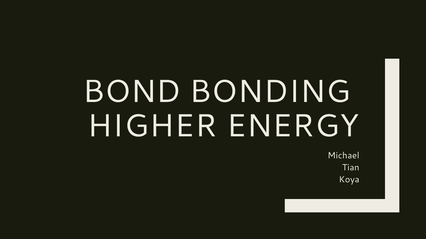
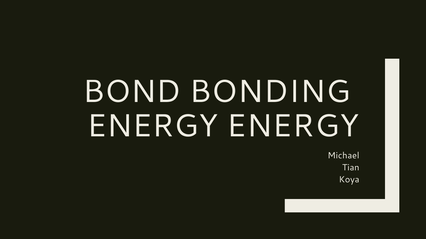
HIGHER at (152, 126): HIGHER -> ENERGY
